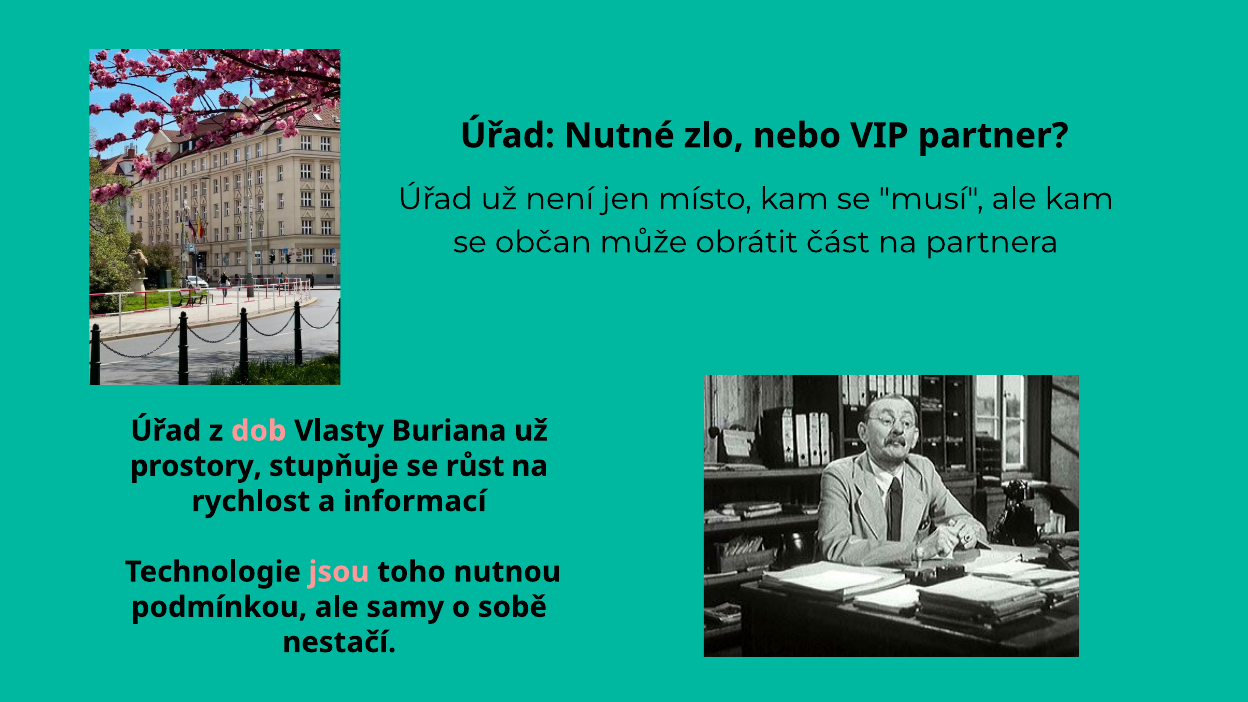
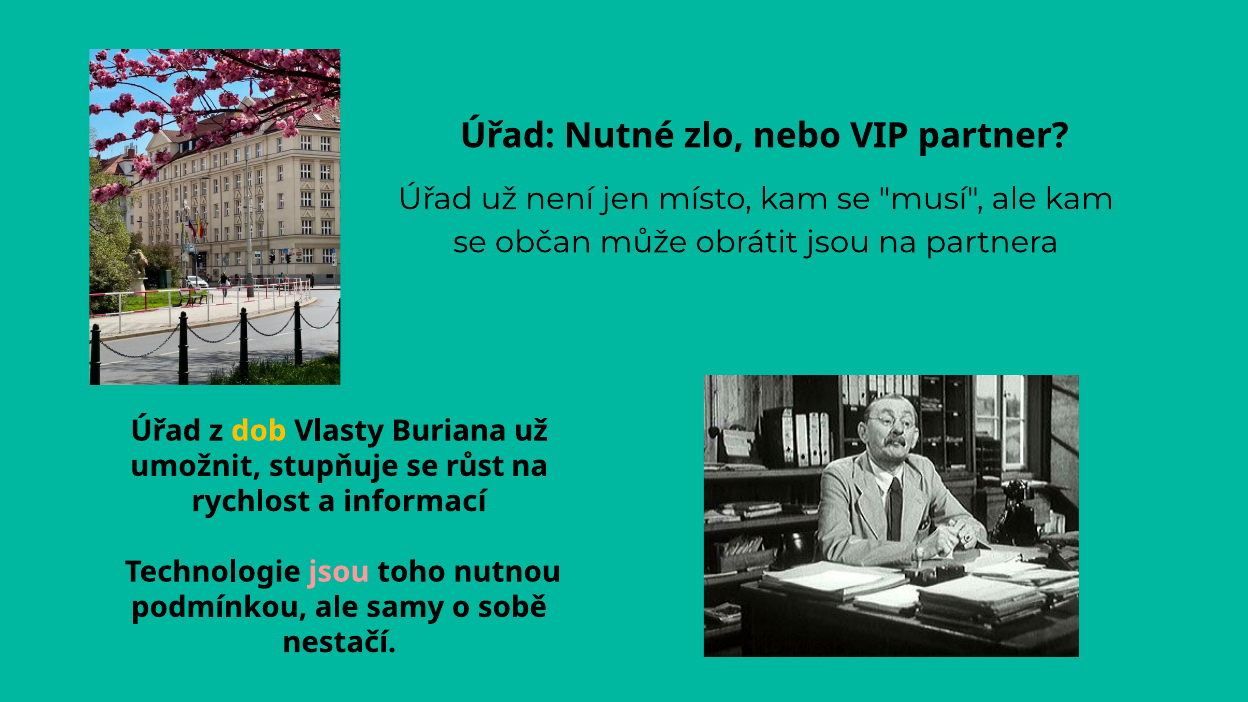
obrátit část: část -> jsou
dob colour: pink -> yellow
prostory: prostory -> umožnit
